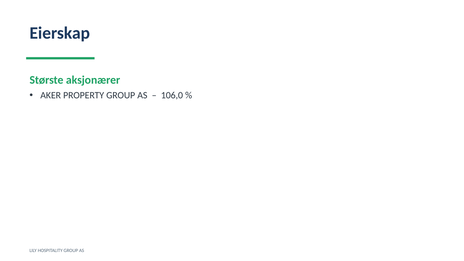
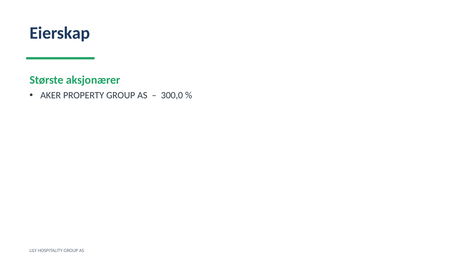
106,0: 106,0 -> 300,0
